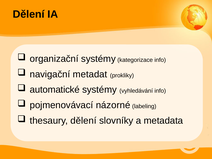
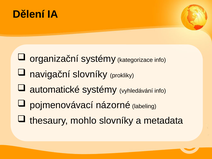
navigační metadat: metadat -> slovníky
thesaury dělení: dělení -> mohlo
